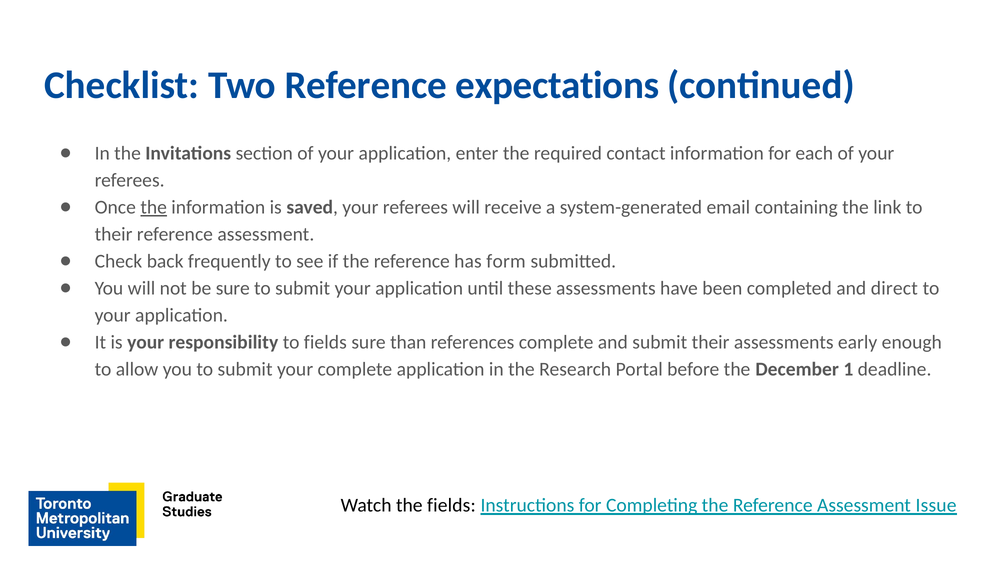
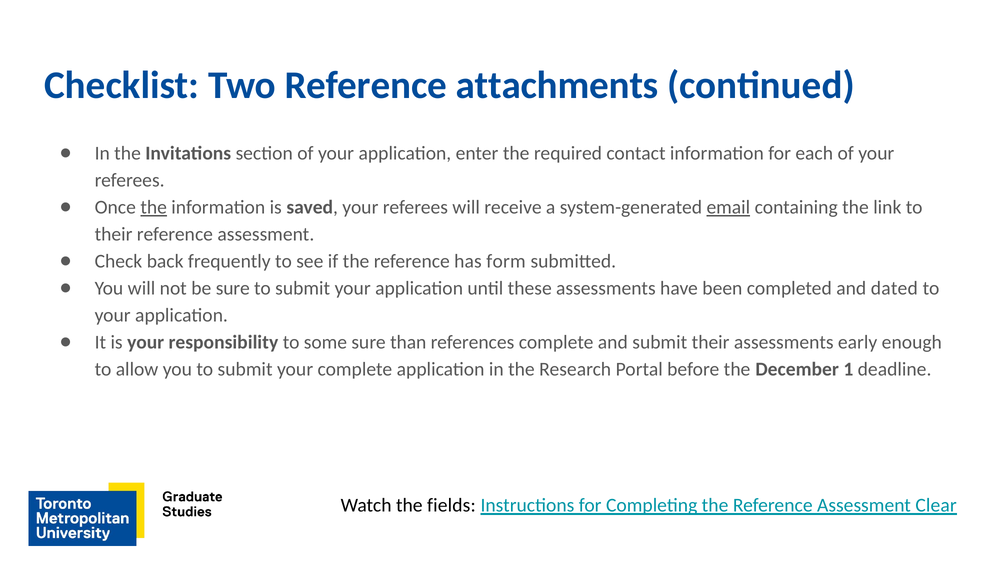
expectations: expectations -> attachments
email underline: none -> present
direct: direct -> dated
to fields: fields -> some
Issue: Issue -> Clear
